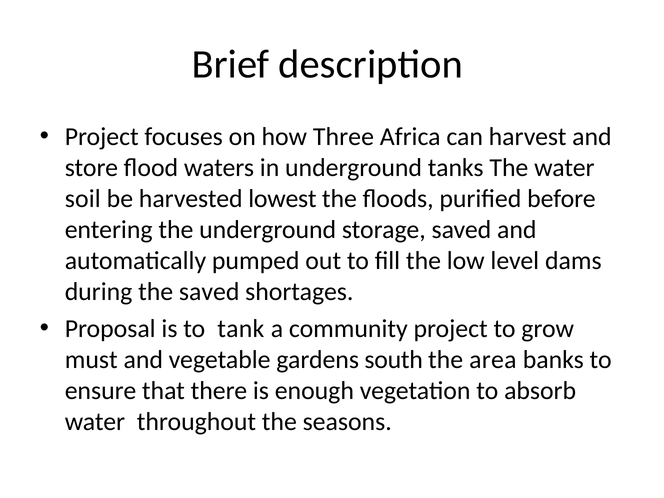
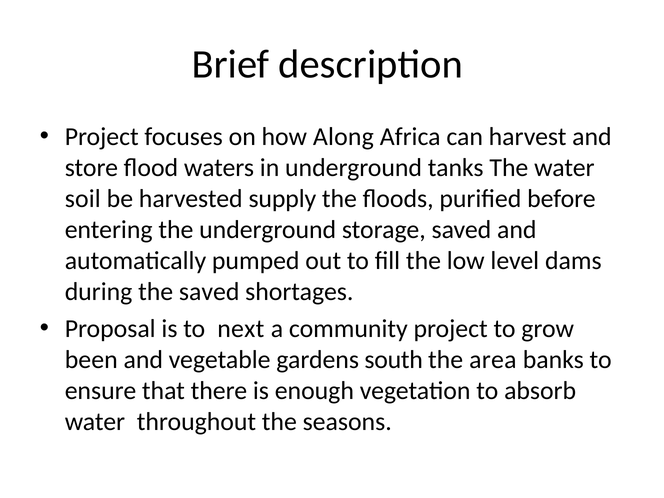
Three: Three -> Along
lowest: lowest -> supply
tank: tank -> next
must: must -> been
